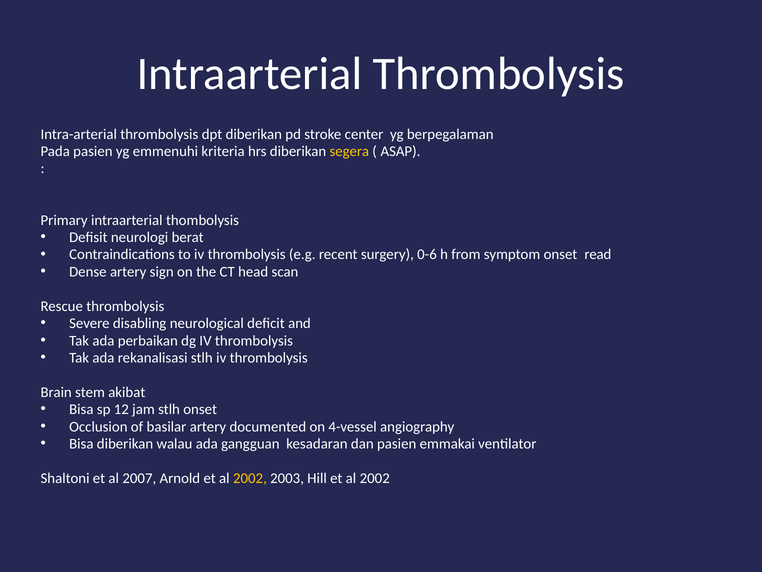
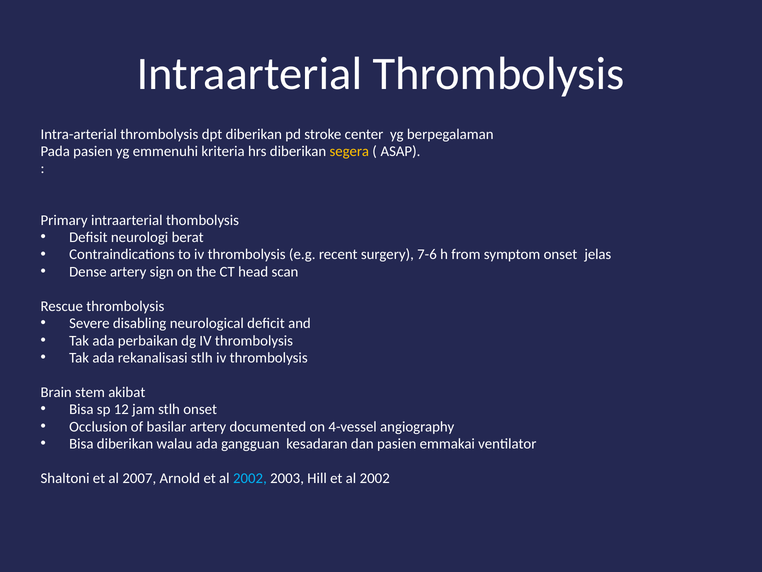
0-6: 0-6 -> 7-6
read: read -> jelas
2002 at (250, 478) colour: yellow -> light blue
